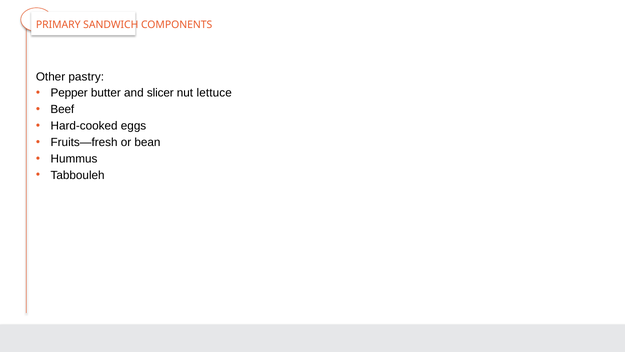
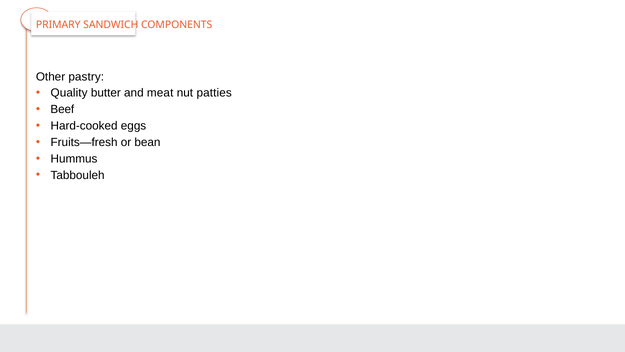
Pepper: Pepper -> Quality
slicer: slicer -> meat
lettuce: lettuce -> patties
